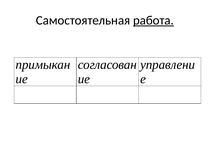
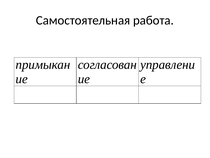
работа underline: present -> none
